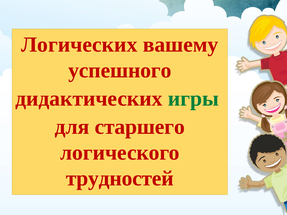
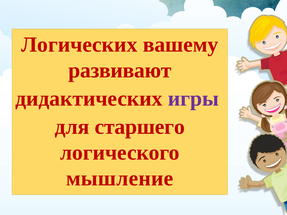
успешного: успешного -> развивают
игры colour: green -> purple
трудностей: трудностей -> мышление
